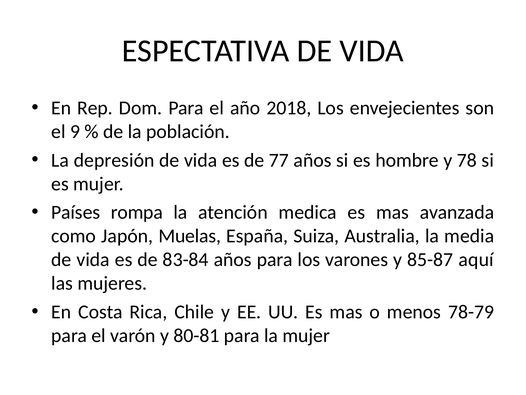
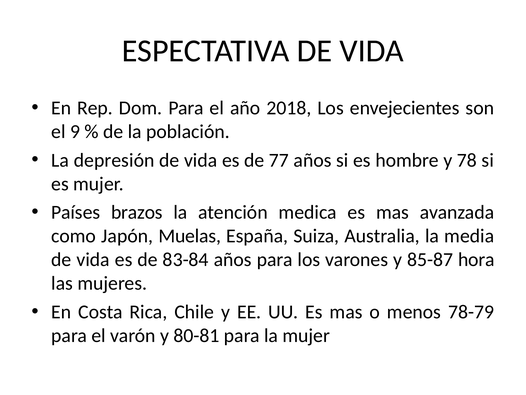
rompa: rompa -> brazos
aquí: aquí -> hora
